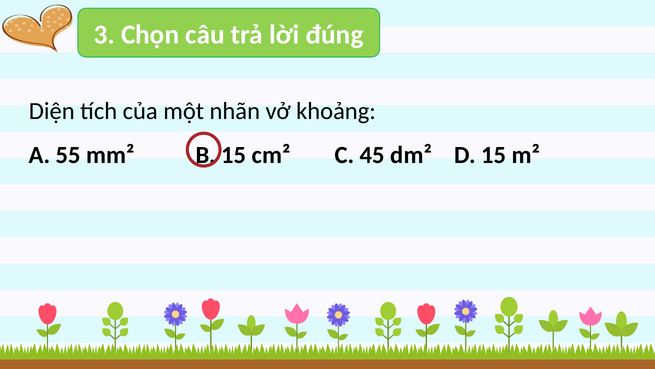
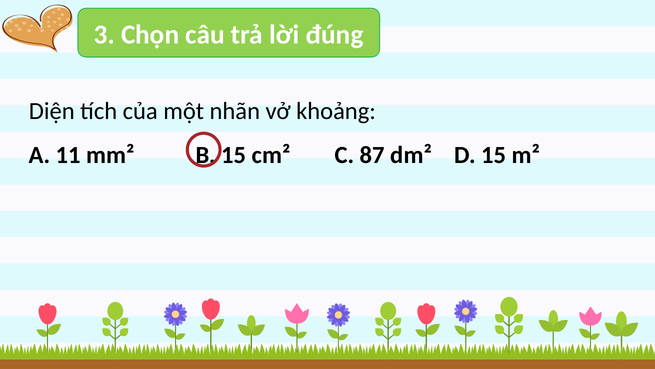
55: 55 -> 11
45: 45 -> 87
